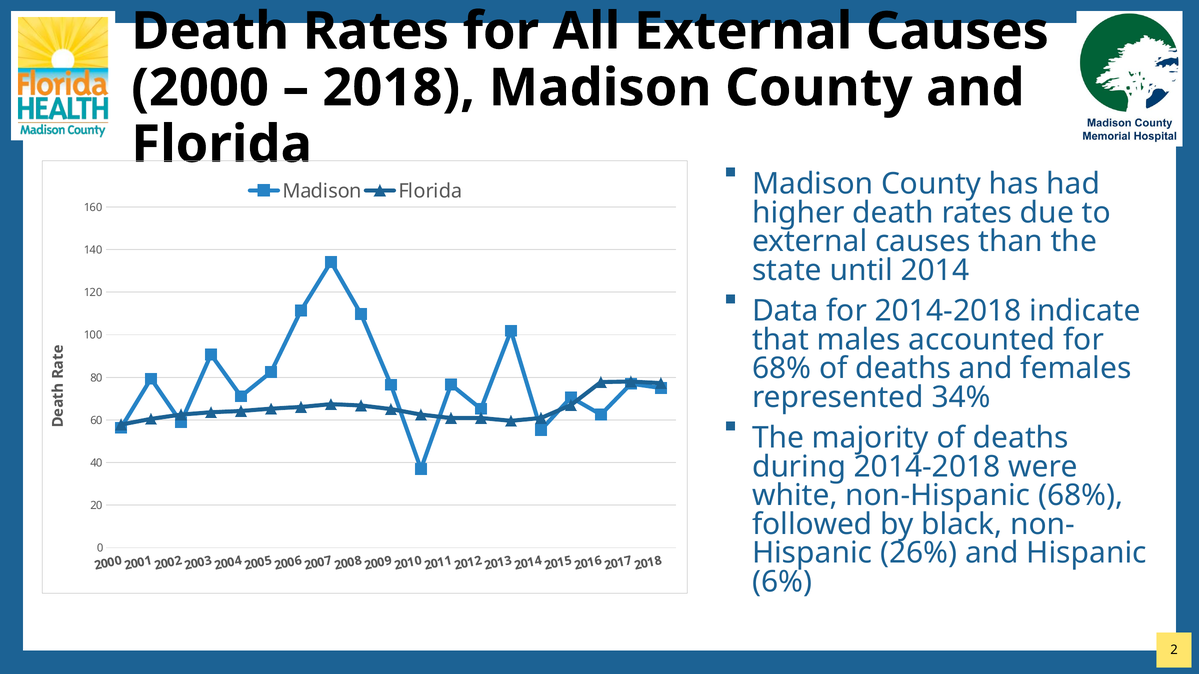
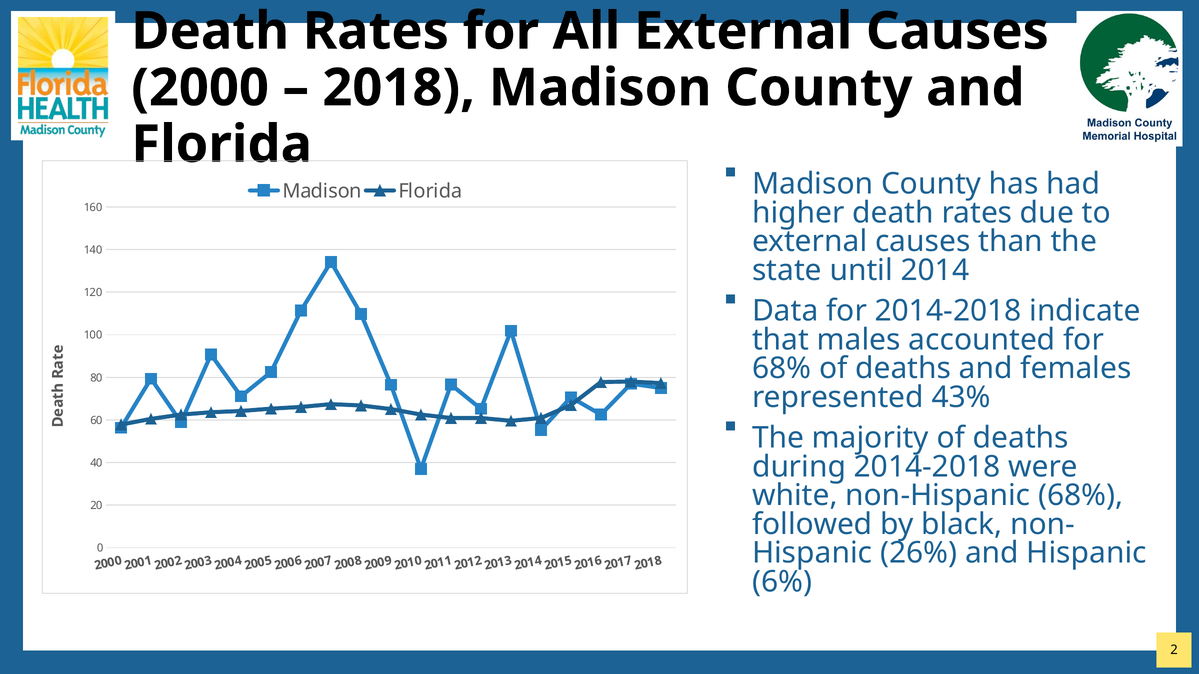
34%: 34% -> 43%
